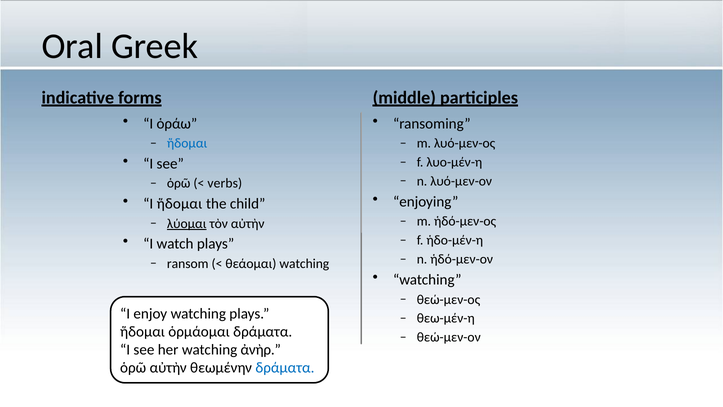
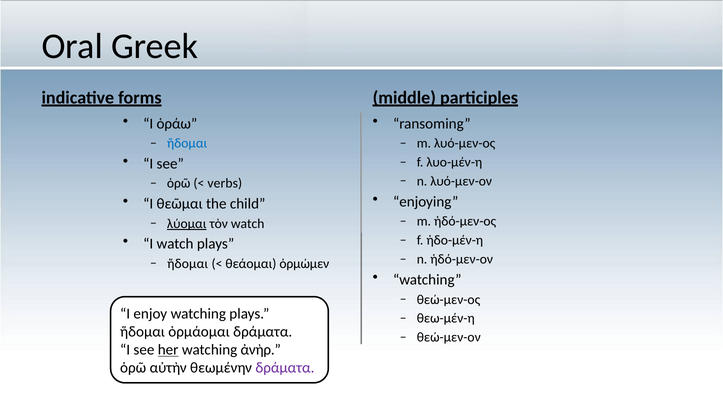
I ἥδομαι: ἥδομαι -> θεῶμαι
τὸν αὐτὴν: αὐτὴν -> watch
ransom at (188, 263): ransom -> ἥδομαι
θεάομαι watching: watching -> ὁρμώμεν
her underline: none -> present
δράματα at (285, 368) colour: blue -> purple
